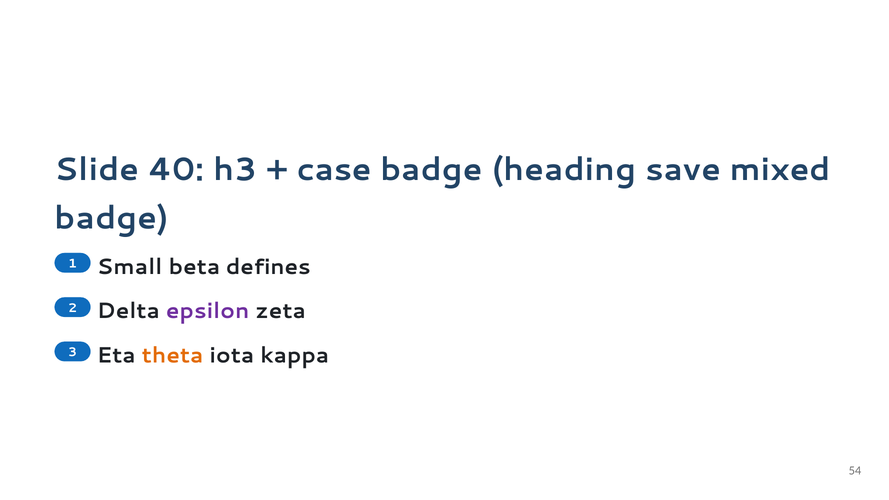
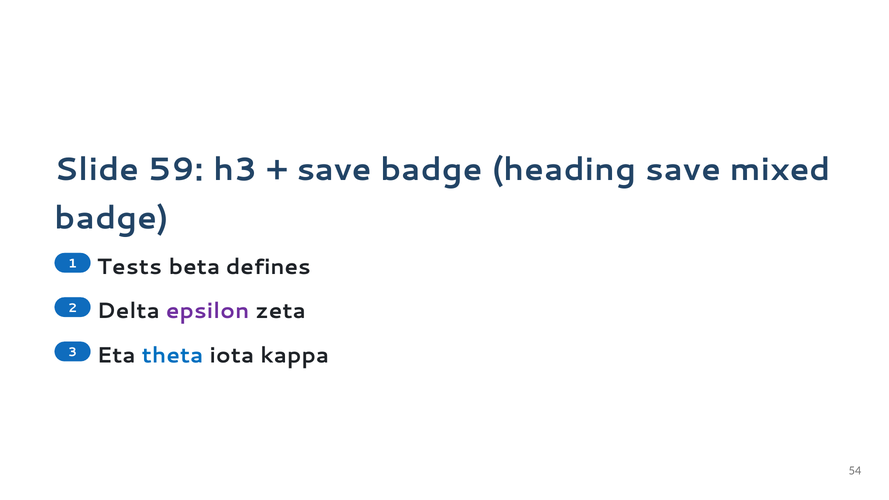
40: 40 -> 59
case at (334, 170): case -> save
Small: Small -> Tests
theta colour: orange -> blue
